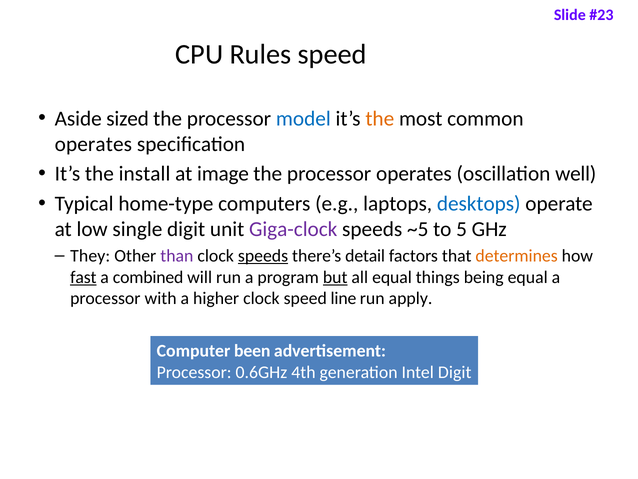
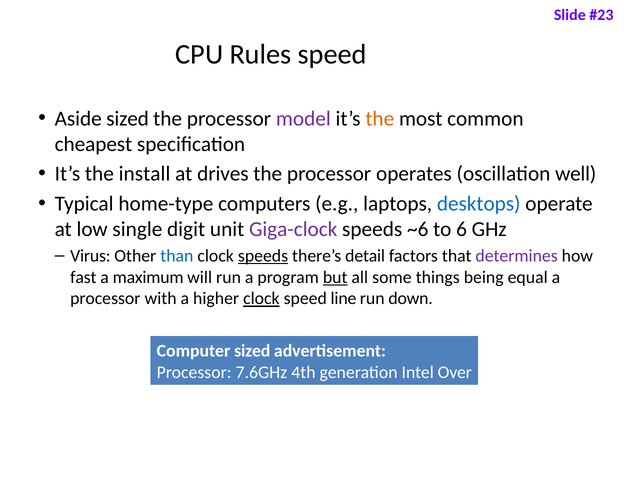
model colour: blue -> purple
operates at (93, 144): operates -> cheapest
image: image -> drives
~5: ~5 -> ~6
5: 5 -> 6
They: They -> Virus
than colour: purple -> blue
determines colour: orange -> purple
fast underline: present -> none
combined: combined -> maximum
all equal: equal -> some
clock at (261, 298) underline: none -> present
apply: apply -> down
Computer been: been -> sized
0.6GHz: 0.6GHz -> 7.6GHz
Intel Digit: Digit -> Over
